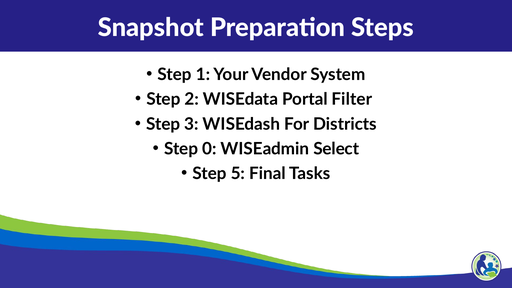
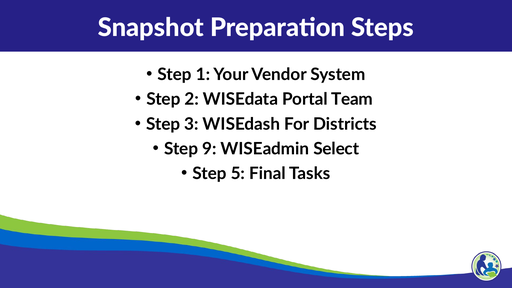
Filter: Filter -> Team
0: 0 -> 9
